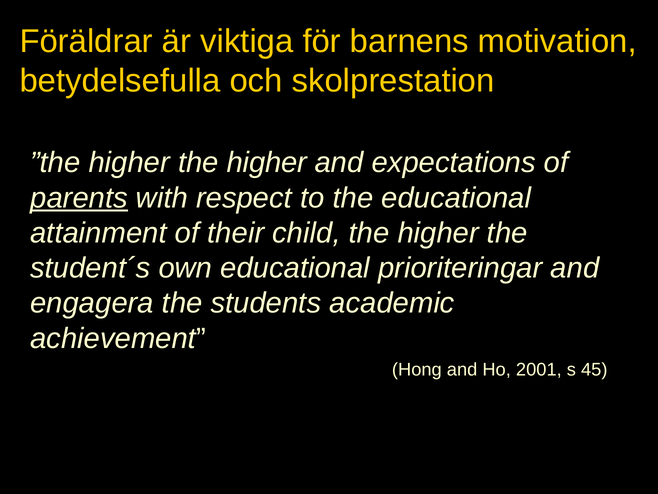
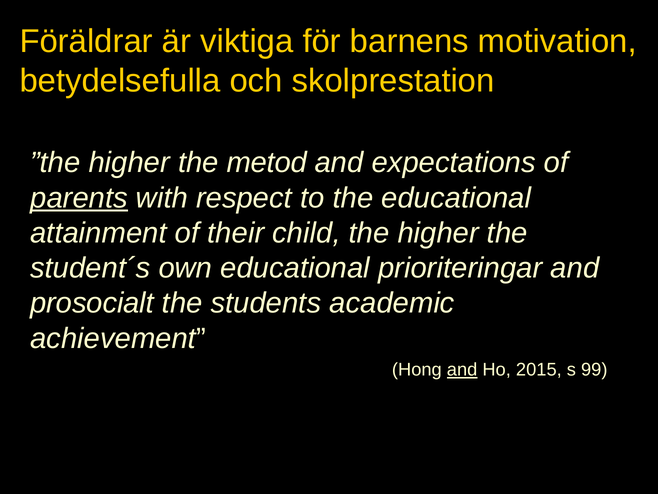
higher the higher: higher -> metod
engagera: engagera -> prosocialt
and at (462, 370) underline: none -> present
2001: 2001 -> 2015
45: 45 -> 99
